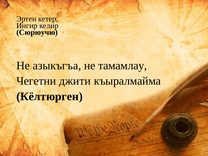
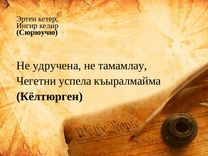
азыкъгъа: азыкъгъа -> удручена
джити: джити -> успела
